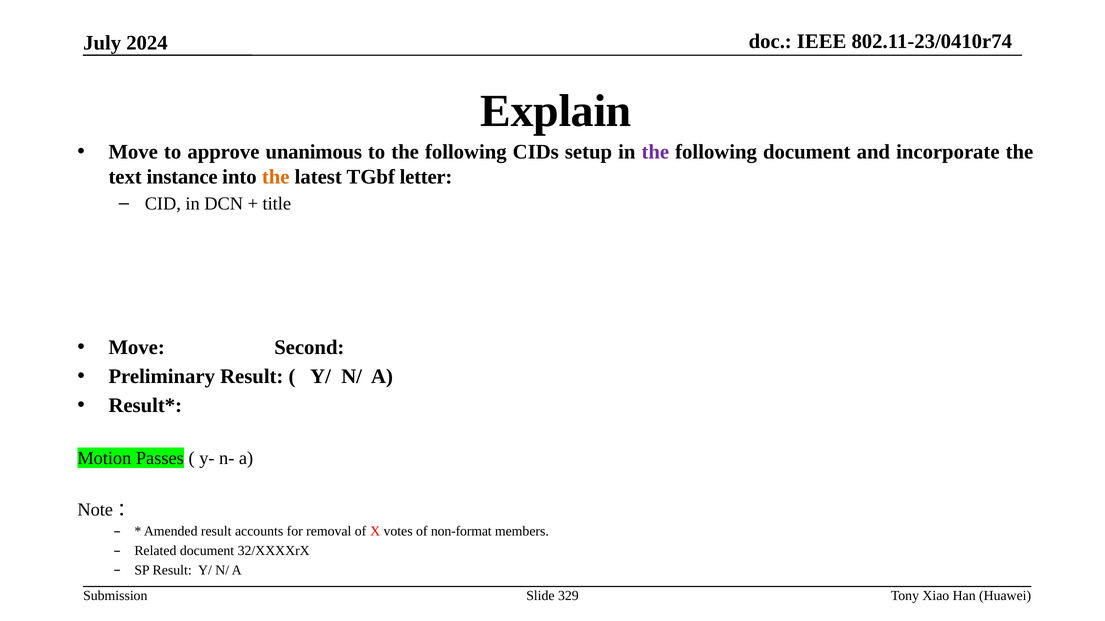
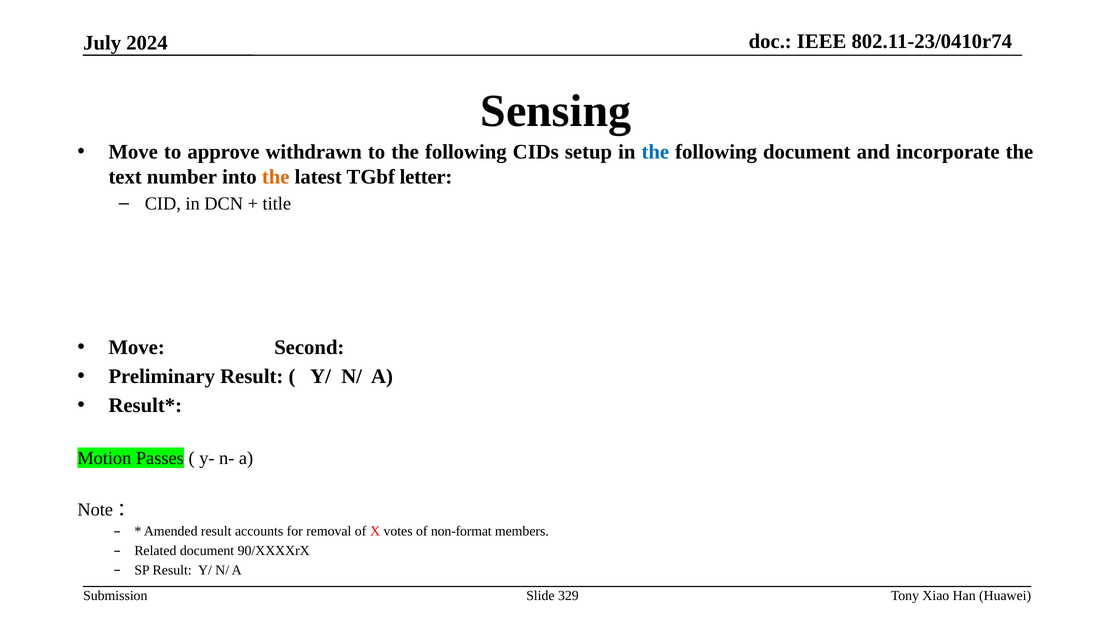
Explain: Explain -> Sensing
unanimous: unanimous -> withdrawn
the at (655, 152) colour: purple -> blue
instance: instance -> number
32/XXXXrX: 32/XXXXrX -> 90/XXXXrX
